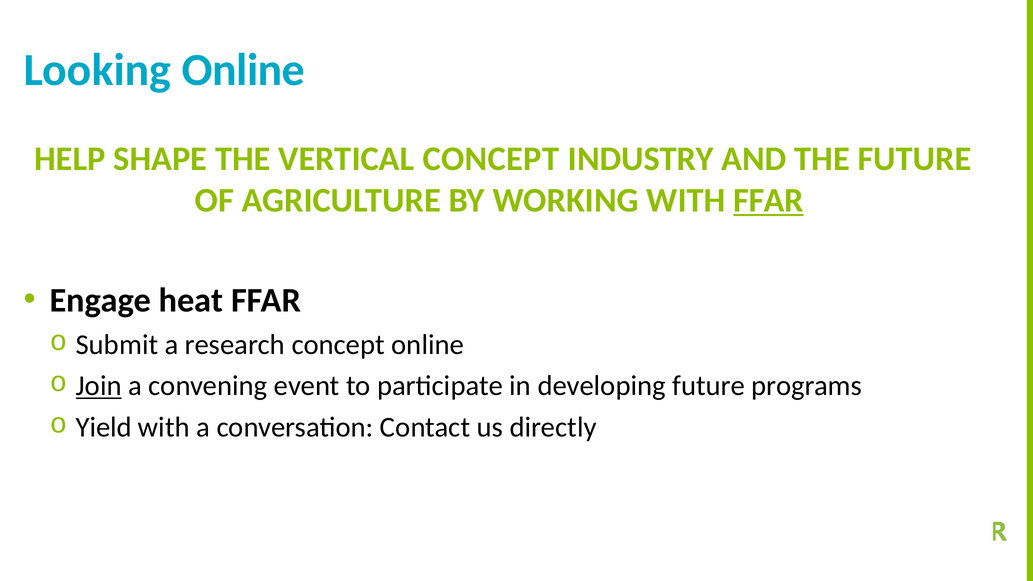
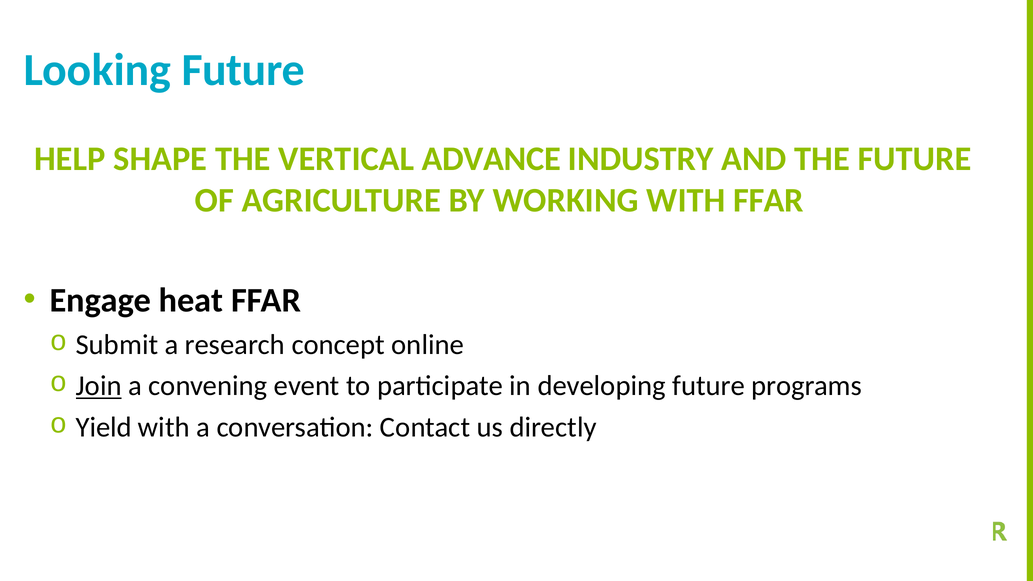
Looking Online: Online -> Future
VERTICAL CONCEPT: CONCEPT -> ADVANCE
FFAR at (768, 200) underline: present -> none
